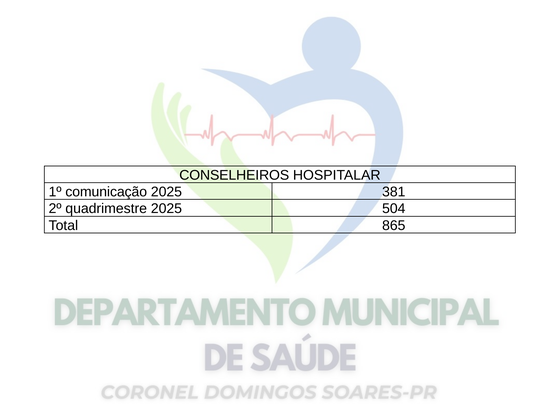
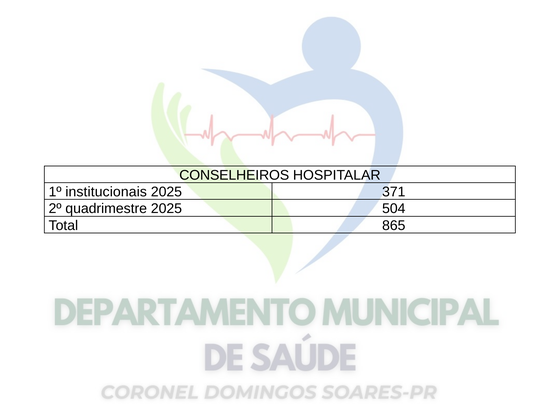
comunicação: comunicação -> institucionais
381: 381 -> 371
